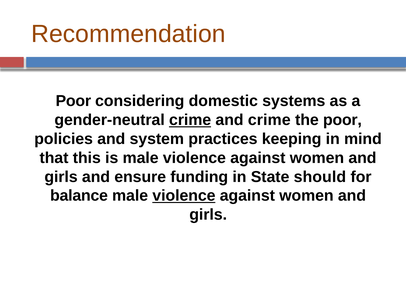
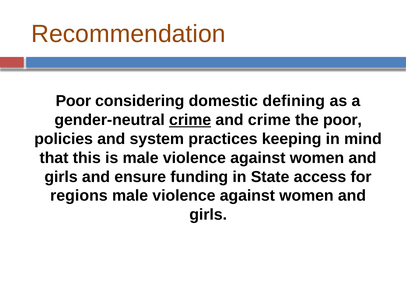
systems: systems -> defining
should: should -> access
balance: balance -> regions
violence at (184, 195) underline: present -> none
